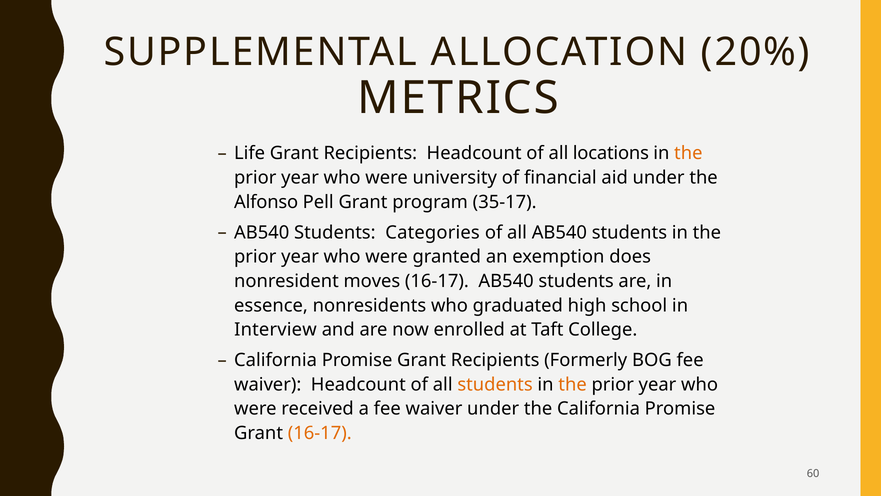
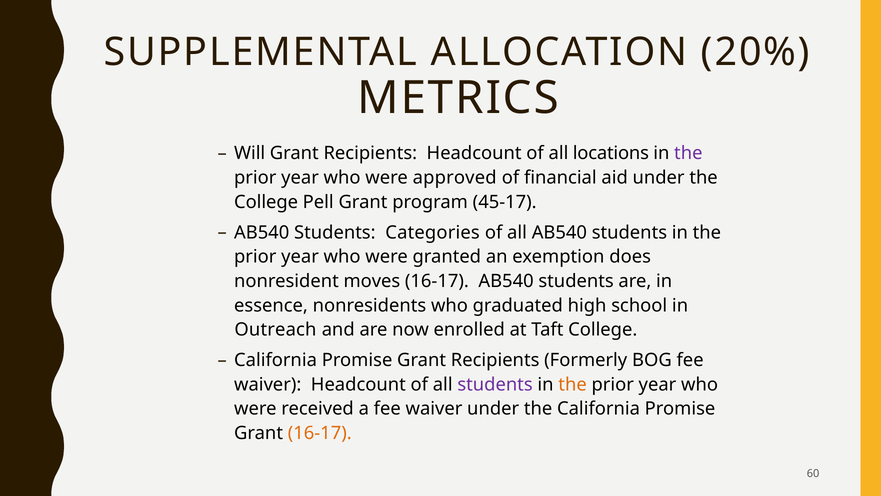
Life: Life -> Will
the at (688, 153) colour: orange -> purple
university: university -> approved
Alfonso at (266, 202): Alfonso -> College
35-17: 35-17 -> 45-17
Interview: Interview -> Outreach
students at (495, 384) colour: orange -> purple
